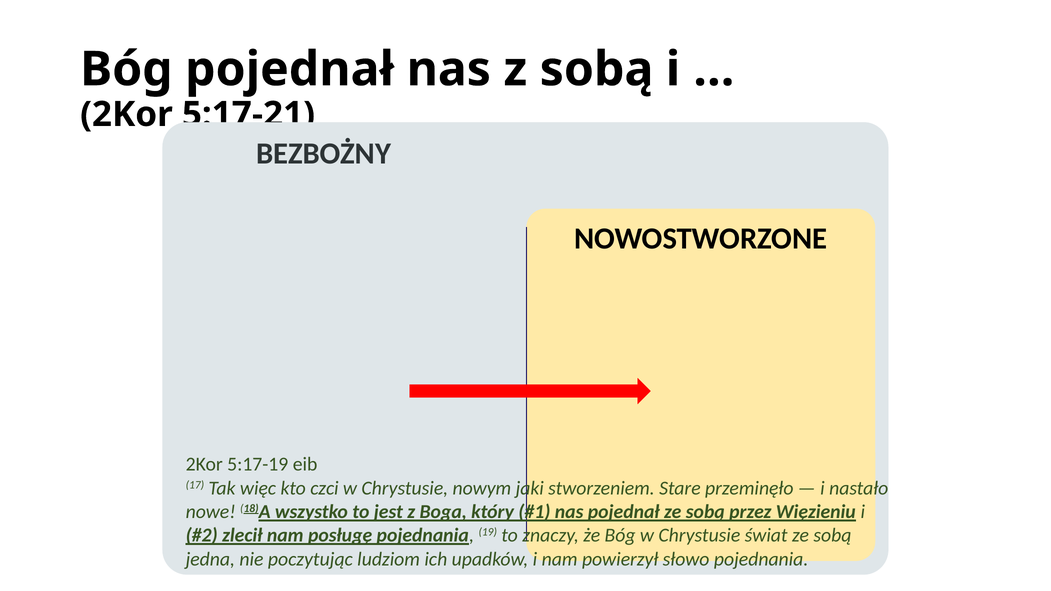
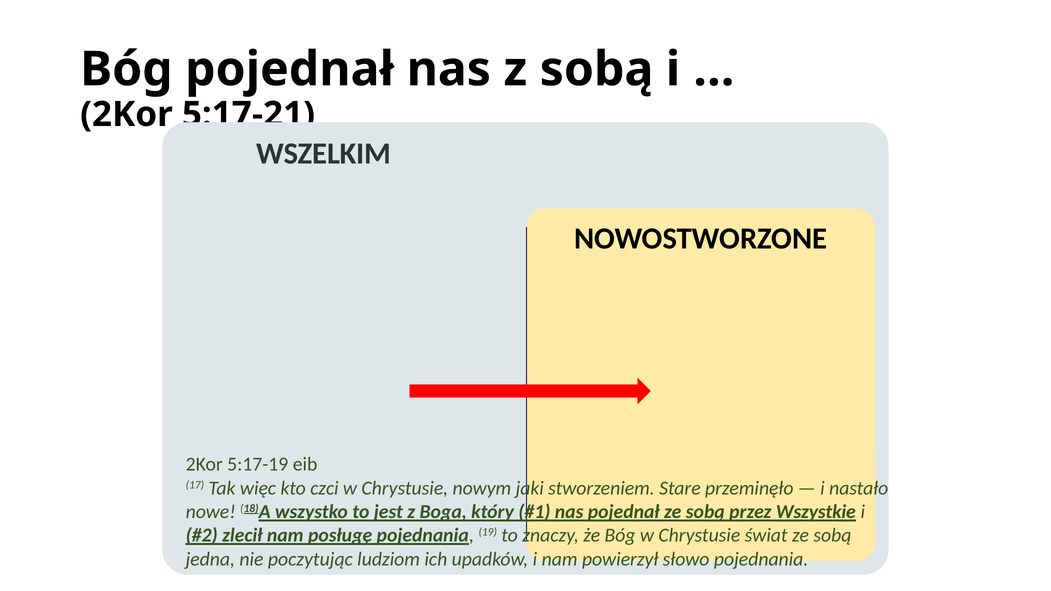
BEZBOŻNY: BEZBOŻNY -> WSZELKIM
Więzieniu: Więzieniu -> Wszystkie
